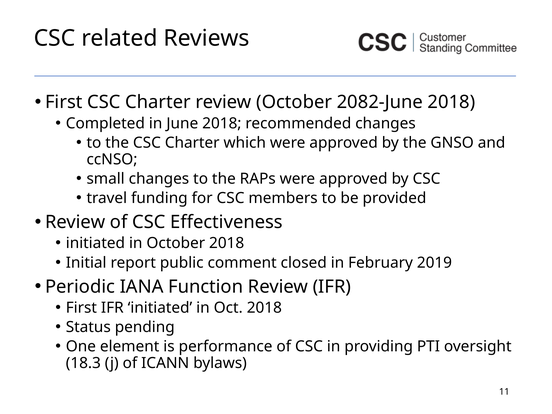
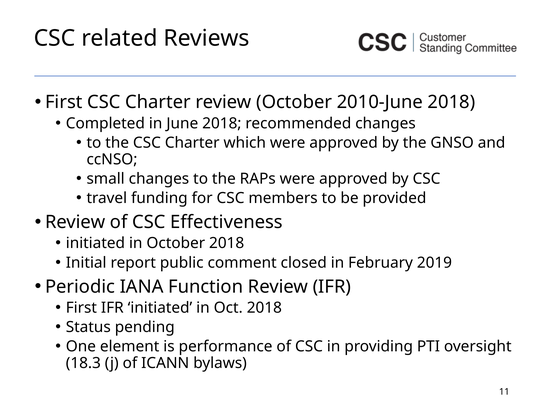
2082-June: 2082-June -> 2010-June
